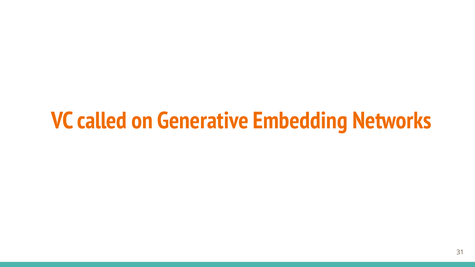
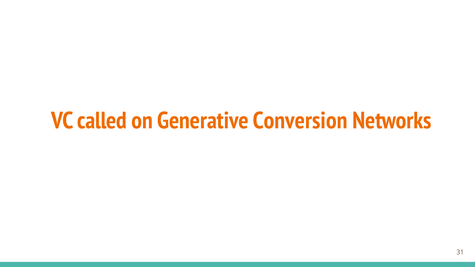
Embedding: Embedding -> Conversion
